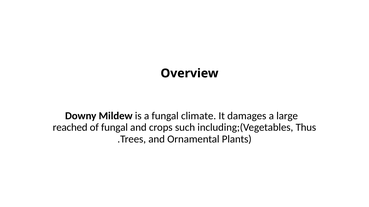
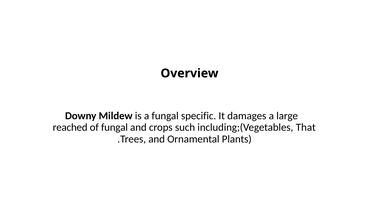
climate: climate -> specific
Thus: Thus -> That
